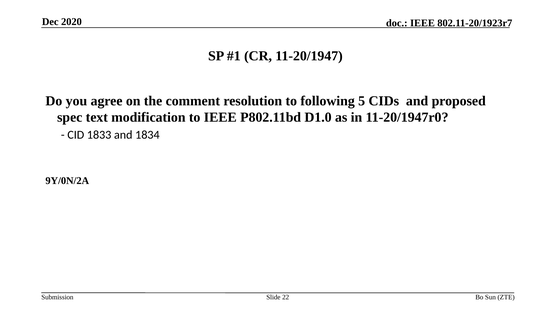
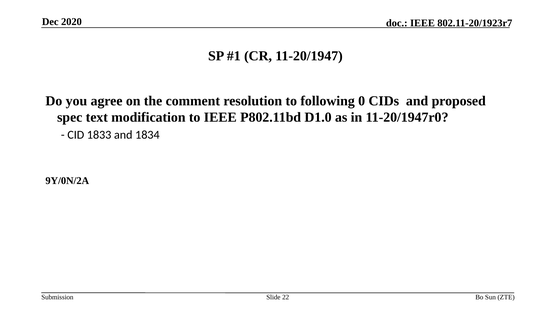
5: 5 -> 0
